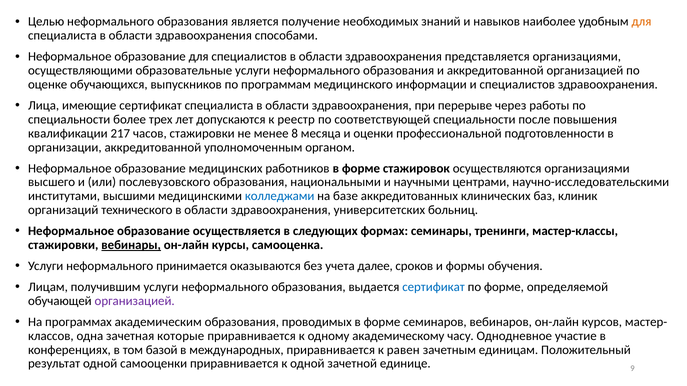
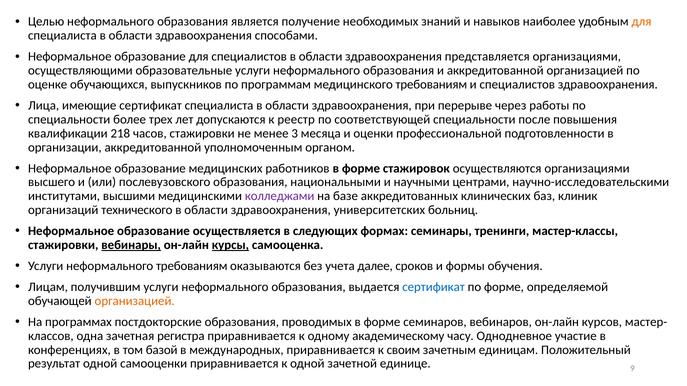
медицинского информации: информации -> требованиям
217: 217 -> 218
8: 8 -> 3
колледжами colour: blue -> purple
курсы underline: none -> present
неформального принимается: принимается -> требованиям
организацией at (135, 301) colour: purple -> orange
академическим: академическим -> постдокторские
которые: которые -> регистра
равен: равен -> своим
